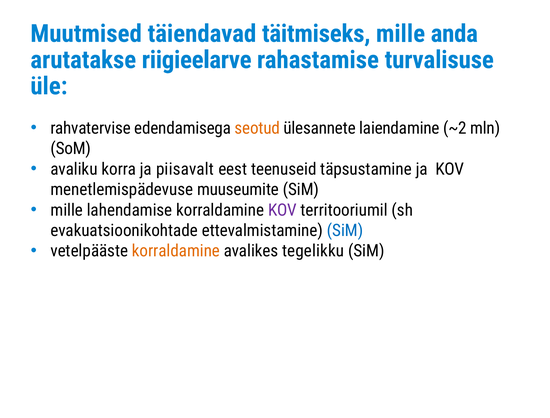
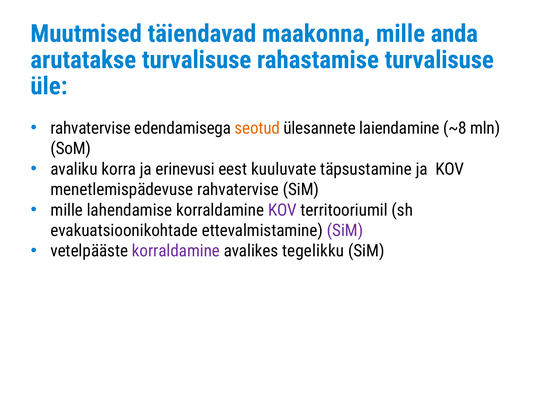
täitmiseks: täitmiseks -> maakonna
arutatakse riigieelarve: riigieelarve -> turvalisuse
~2: ~2 -> ~8
piisavalt: piisavalt -> erinevusi
teenuseid: teenuseid -> kuuluvate
menetlemispädevuse muuseumite: muuseumite -> rahvatervise
SiM at (345, 231) colour: blue -> purple
korraldamine at (176, 251) colour: orange -> purple
